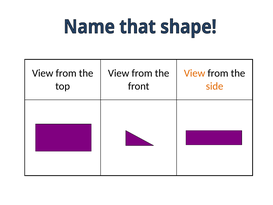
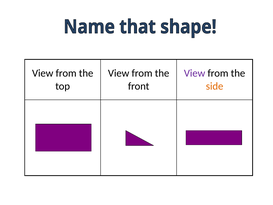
View at (195, 73) colour: orange -> purple
